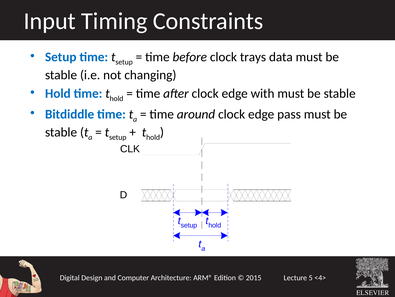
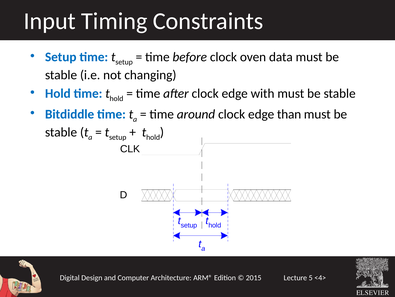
trays: trays -> oven
pass: pass -> than
